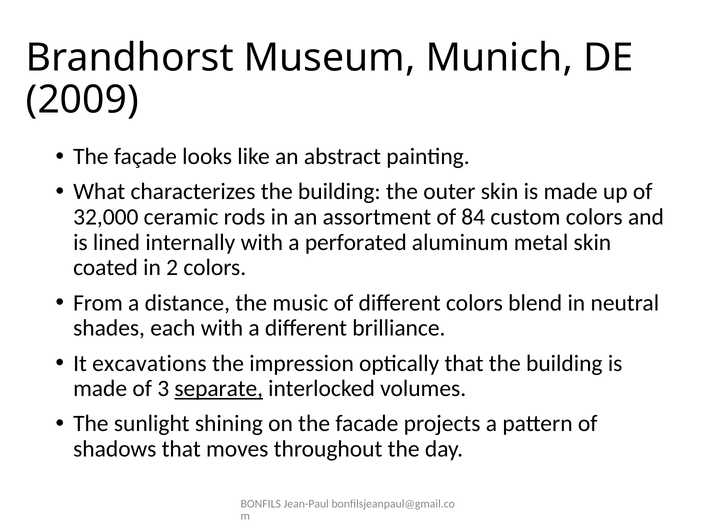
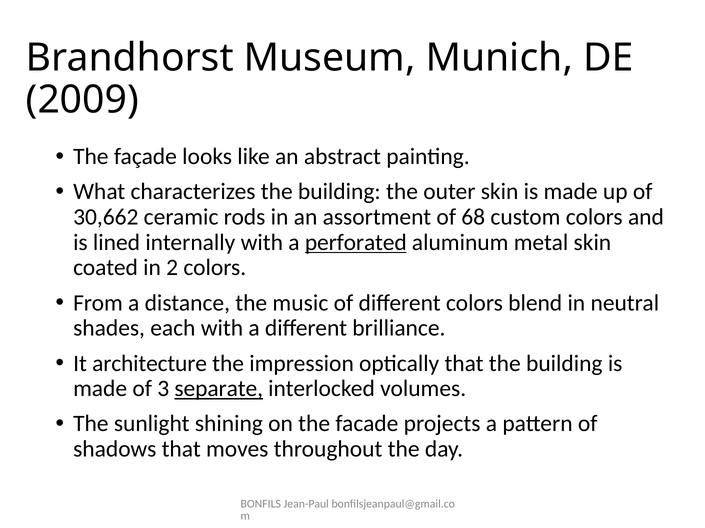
32,000: 32,000 -> 30,662
84: 84 -> 68
perforated underline: none -> present
excavations: excavations -> architecture
